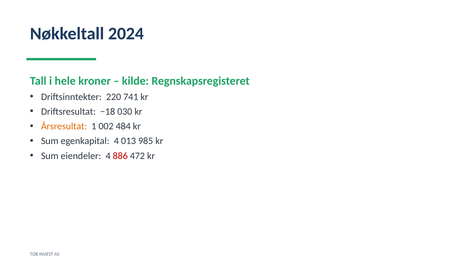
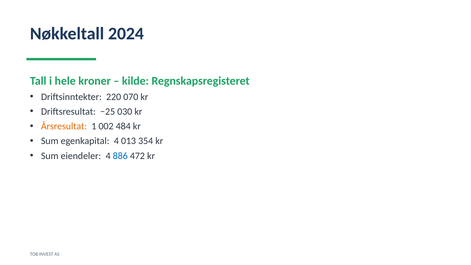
741: 741 -> 070
−18: −18 -> −25
985: 985 -> 354
886 colour: red -> blue
